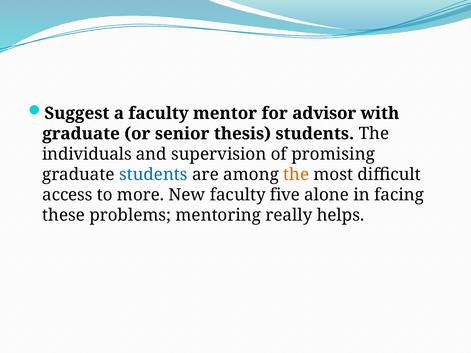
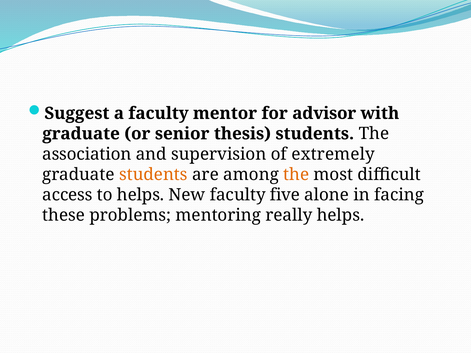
individuals: individuals -> association
promising: promising -> extremely
students at (153, 175) colour: blue -> orange
to more: more -> helps
